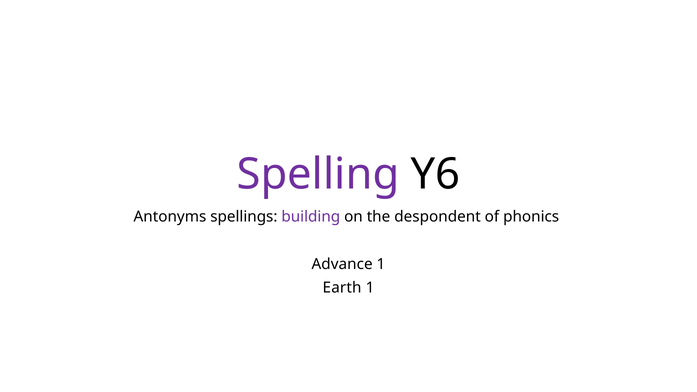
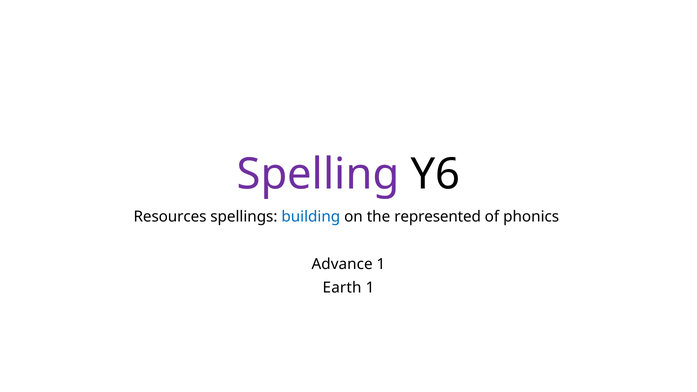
Antonyms: Antonyms -> Resources
building colour: purple -> blue
despondent: despondent -> represented
